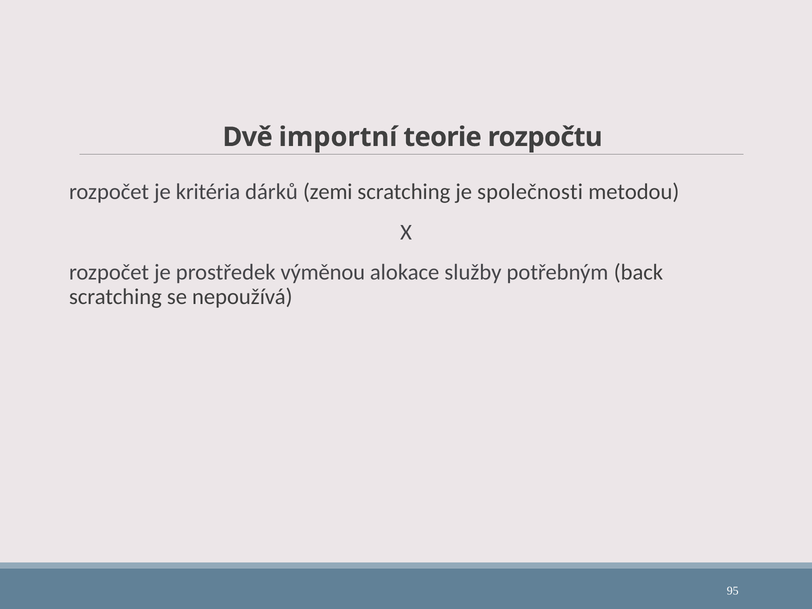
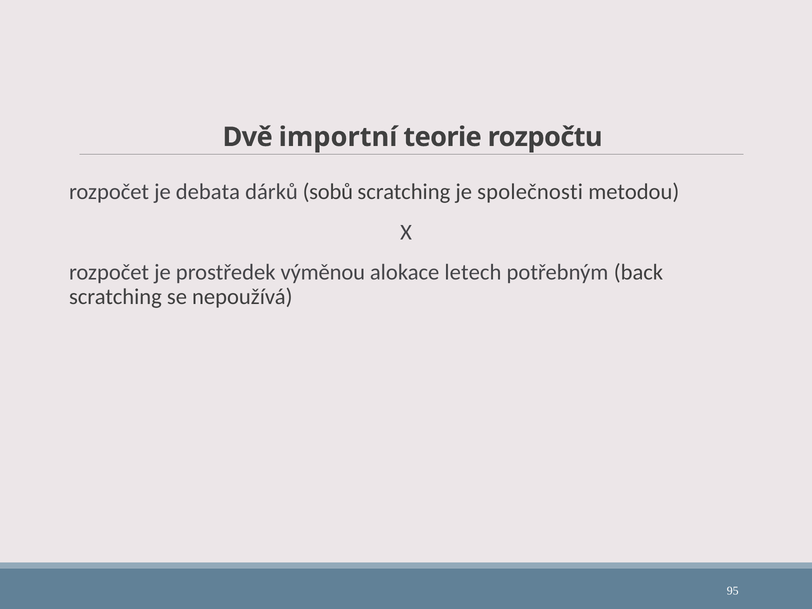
kritéria: kritéria -> debata
zemi: zemi -> sobů
služby: služby -> letech
